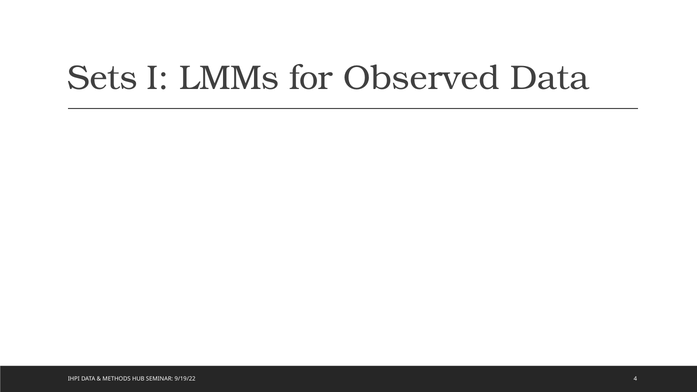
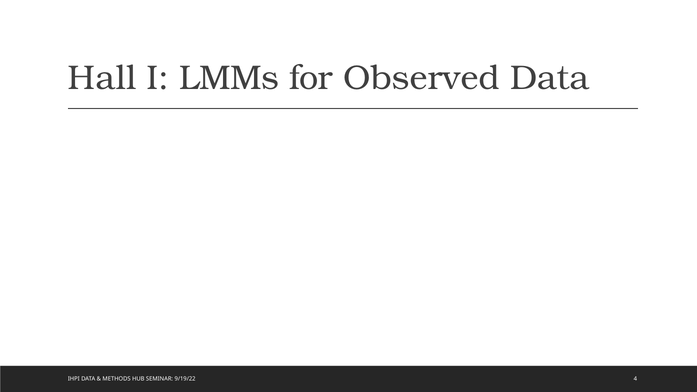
Sets: Sets -> Hall
